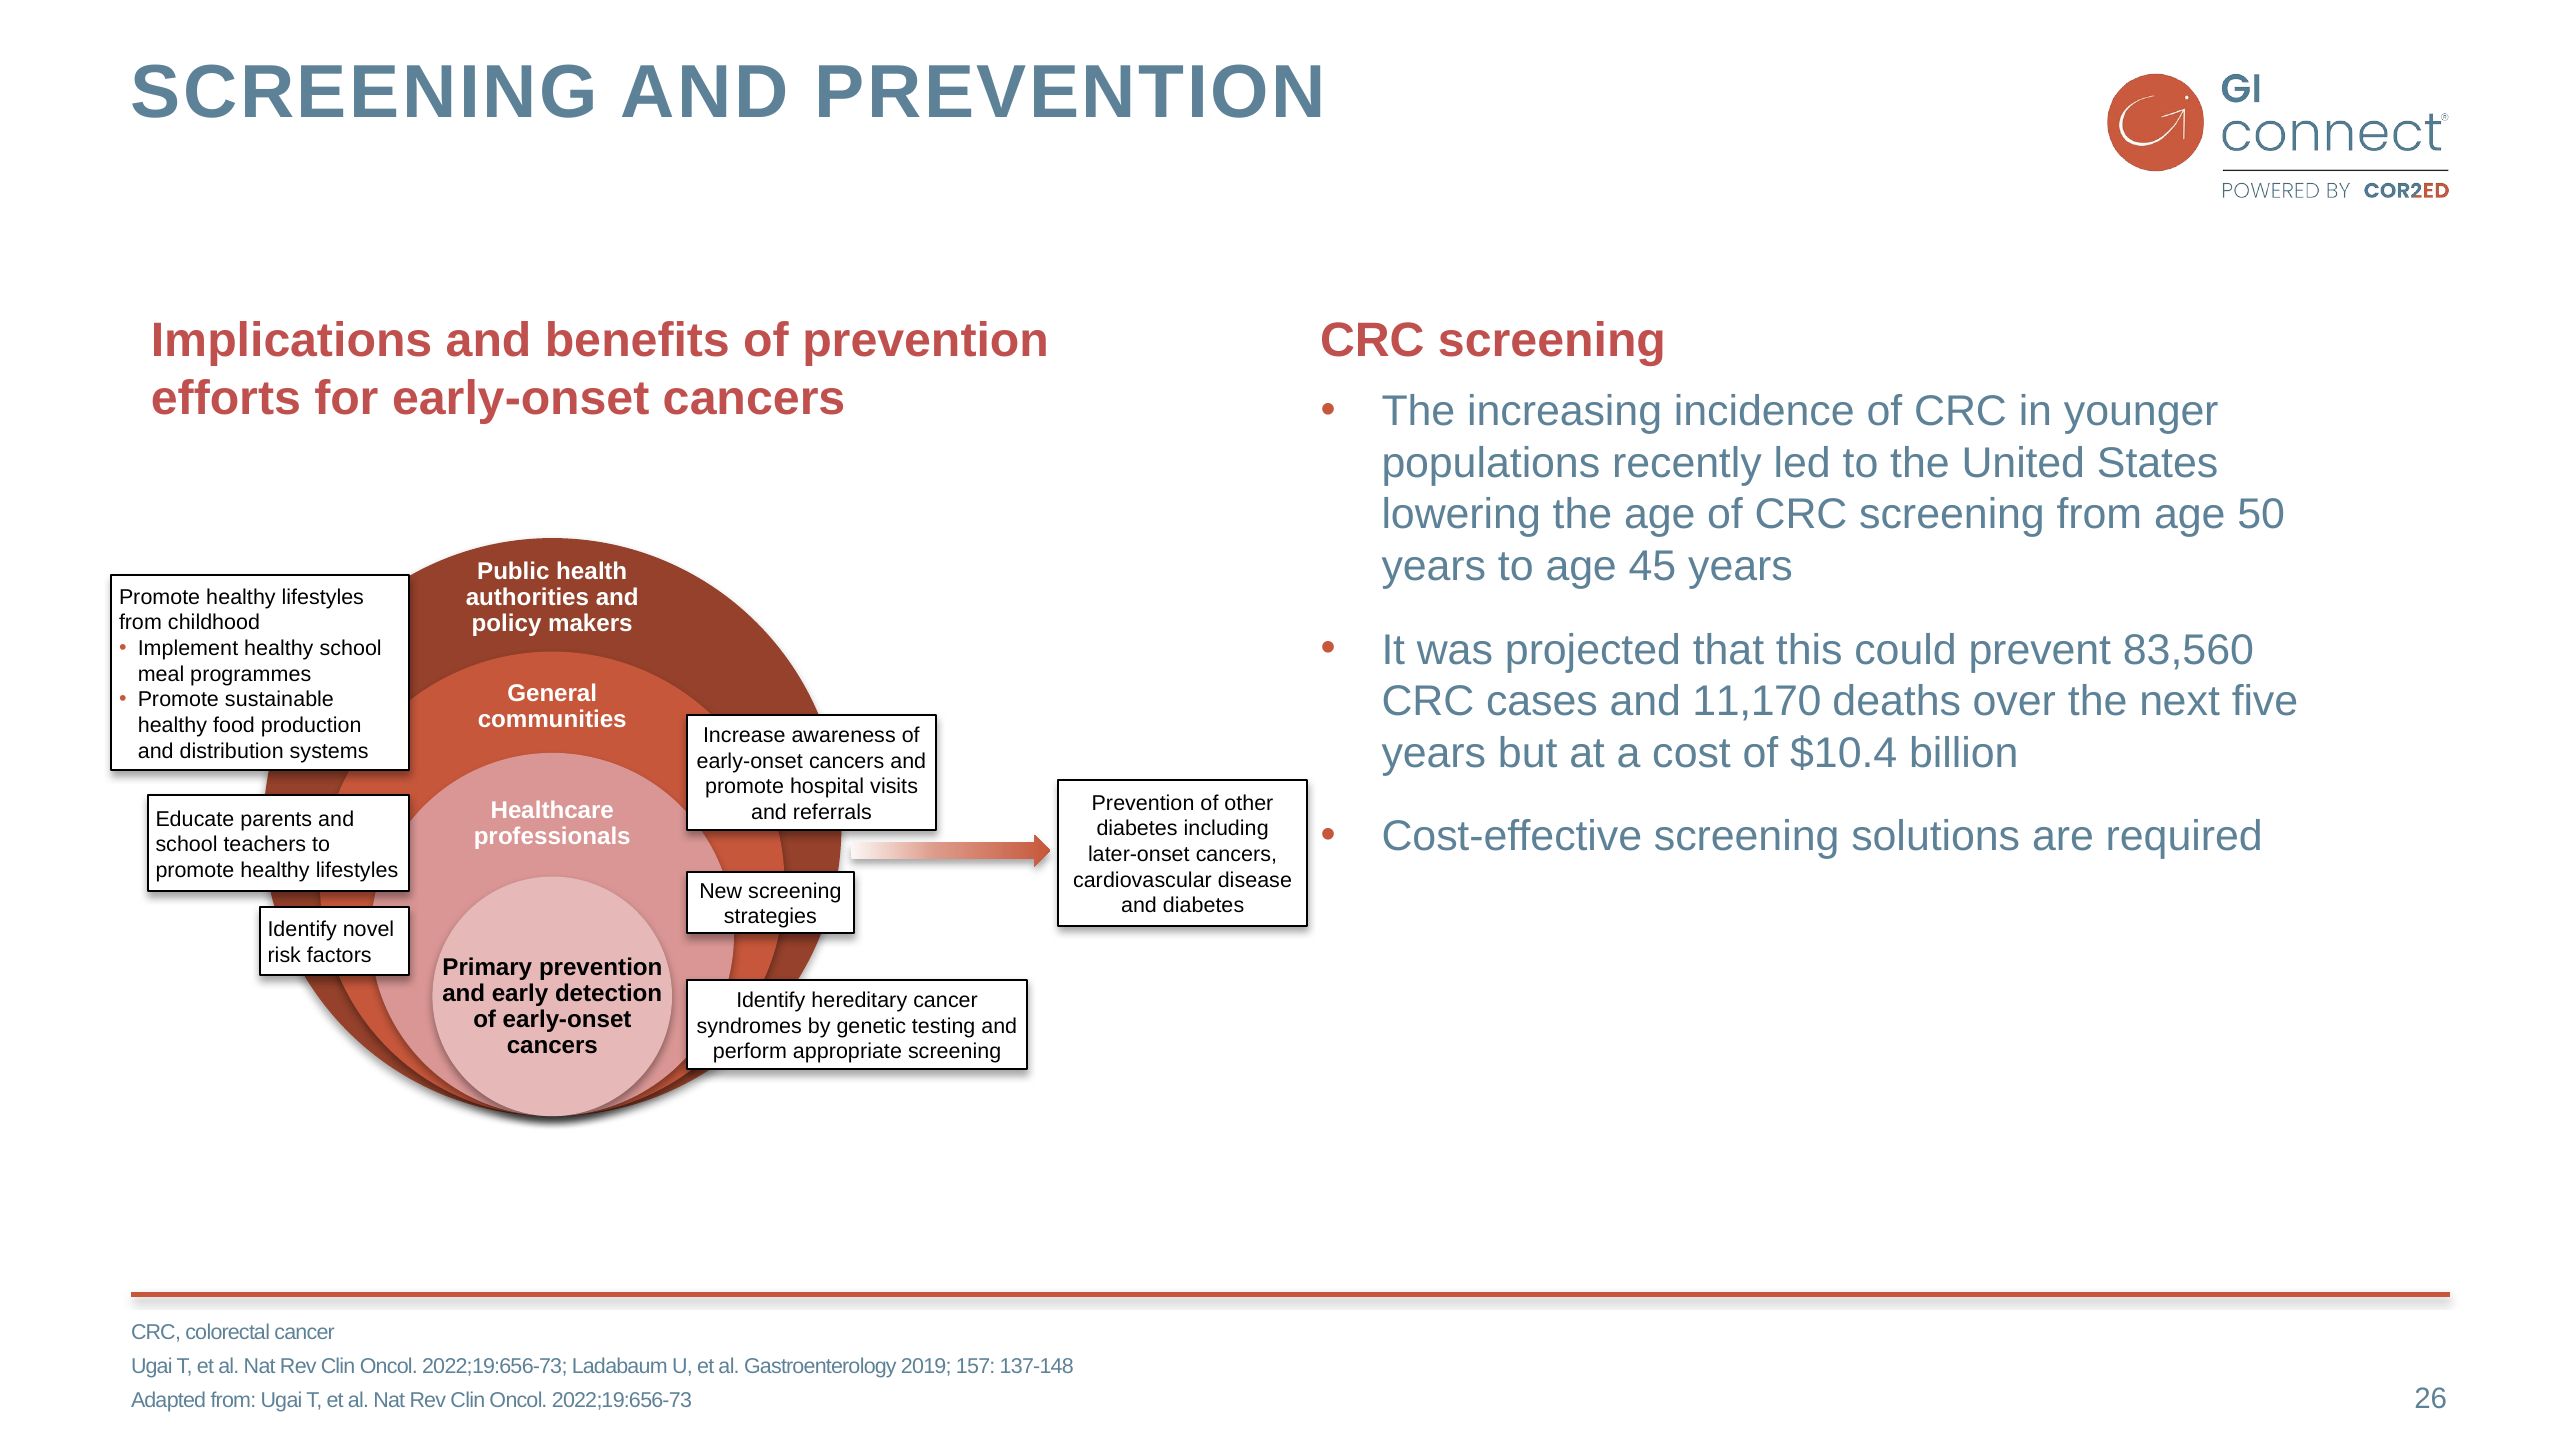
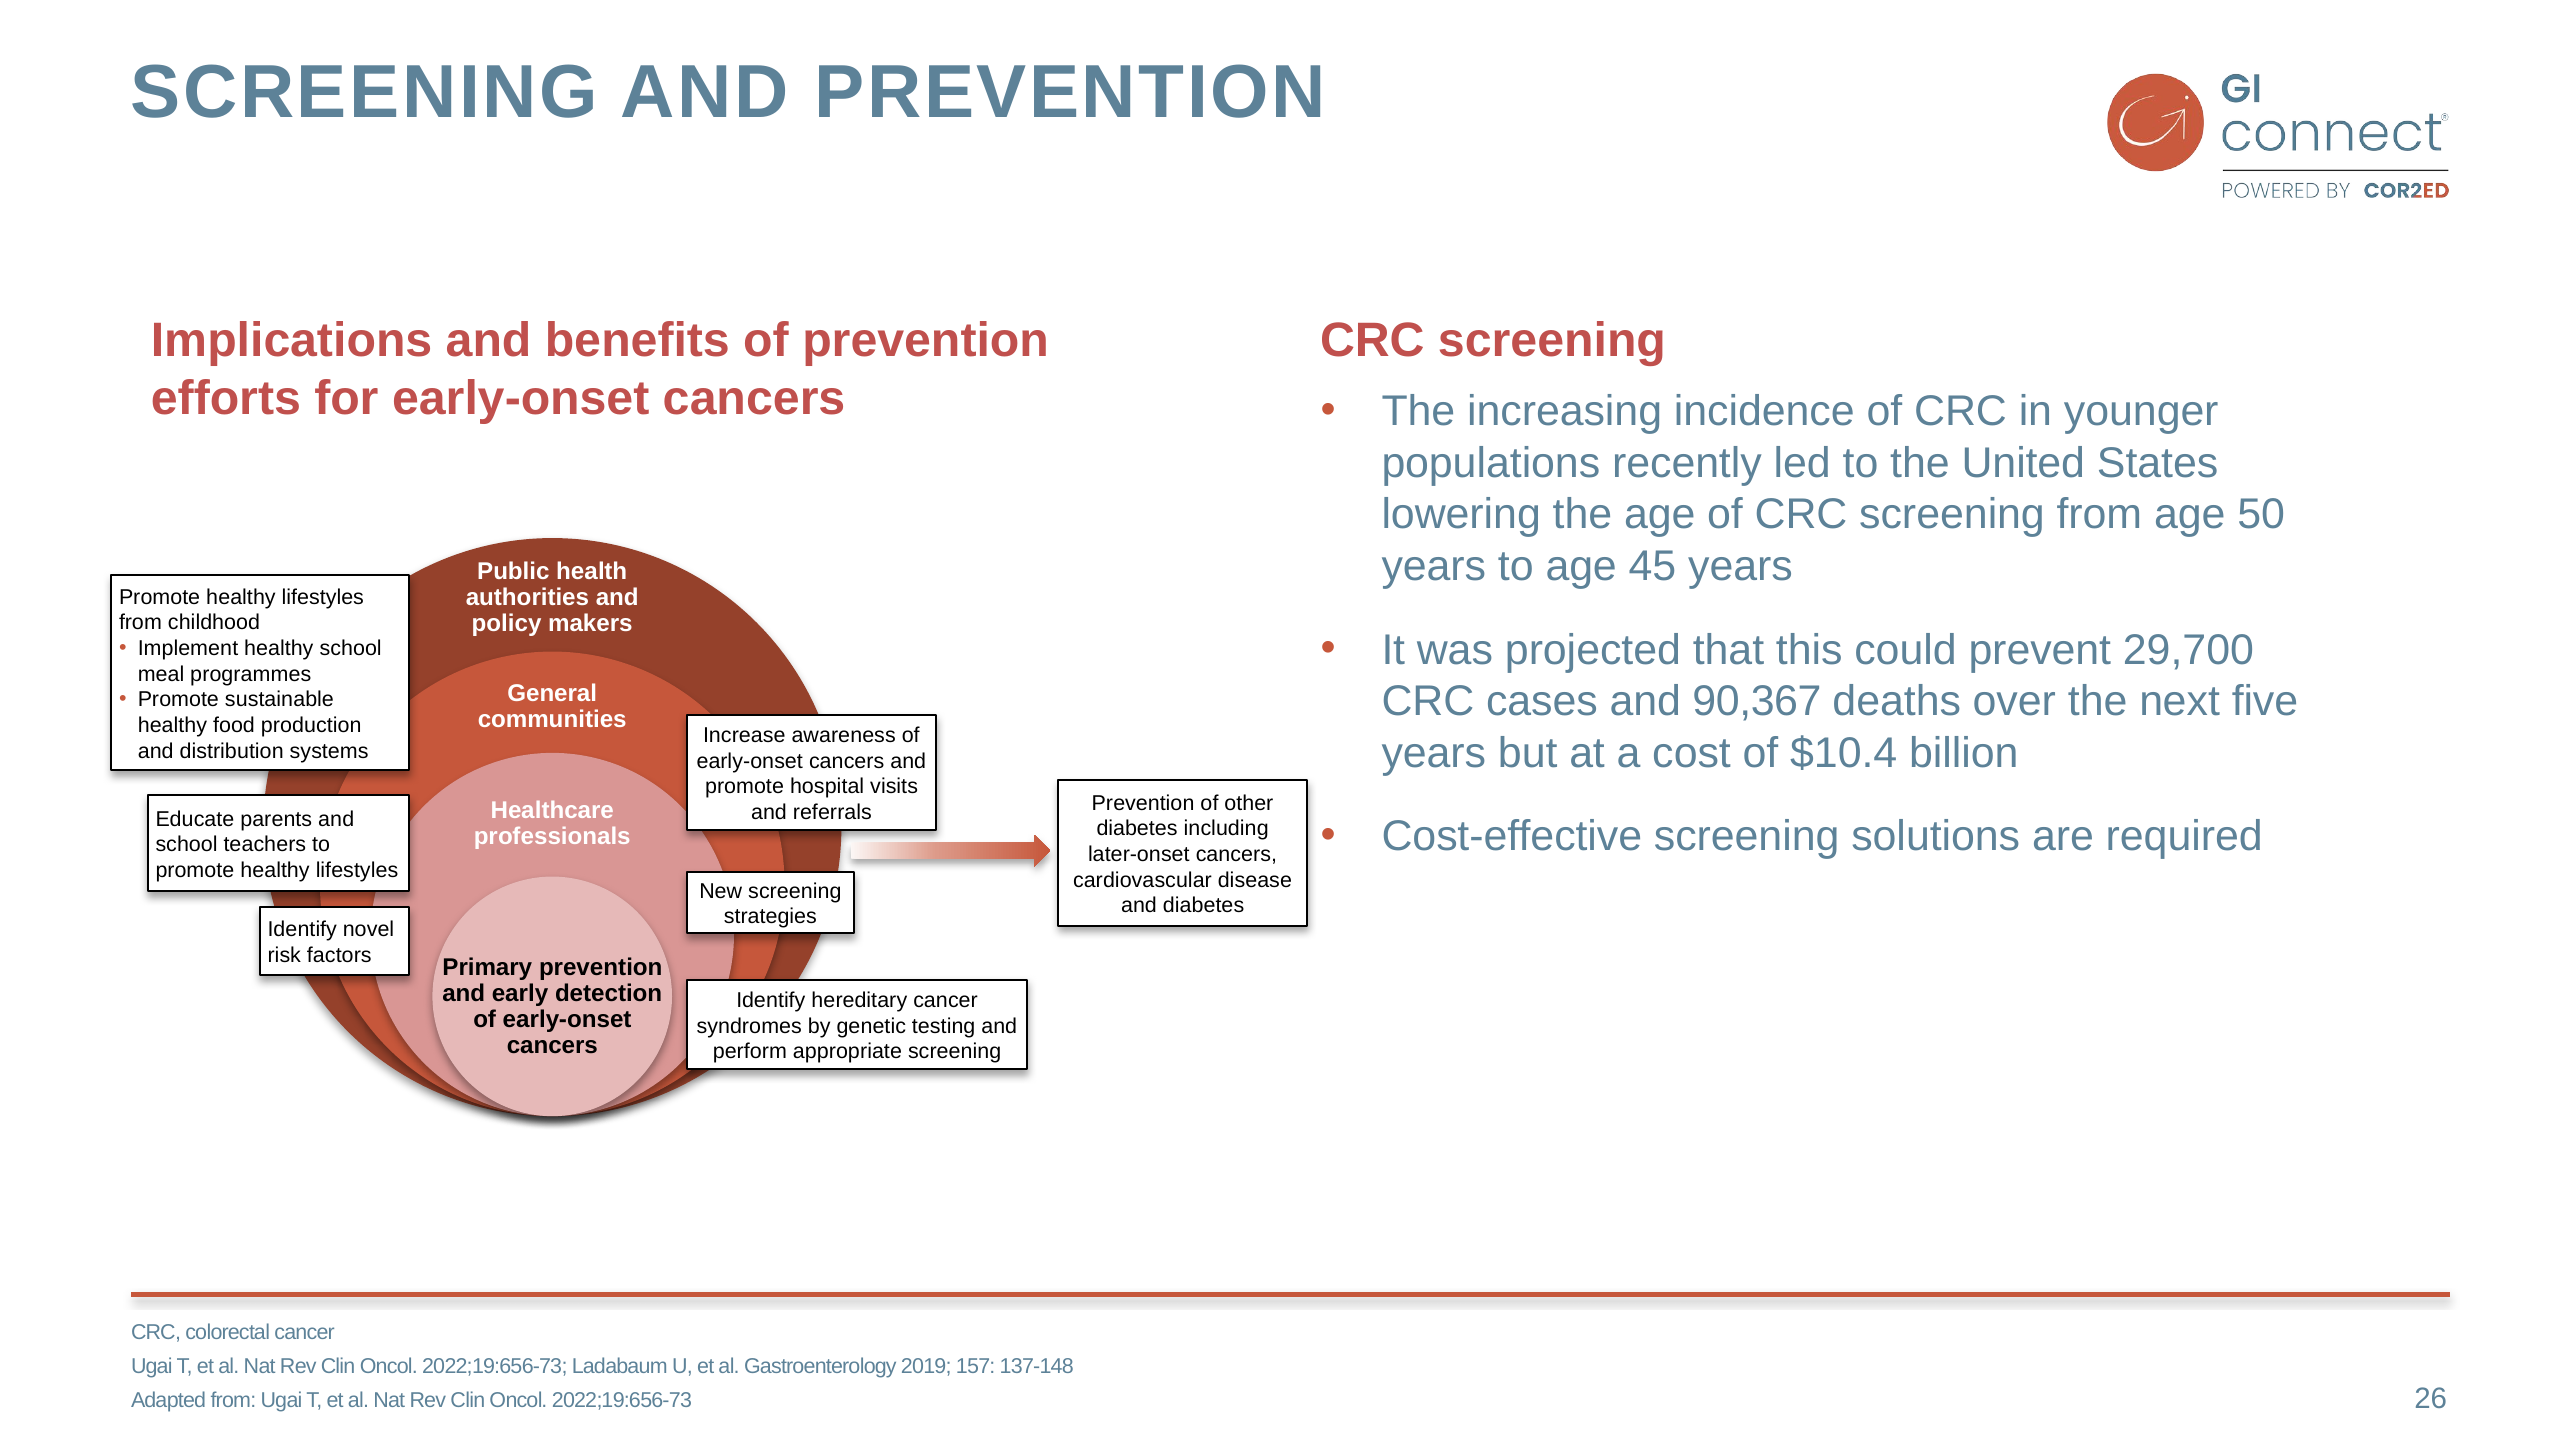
83,560: 83,560 -> 29,700
11,170: 11,170 -> 90,367
